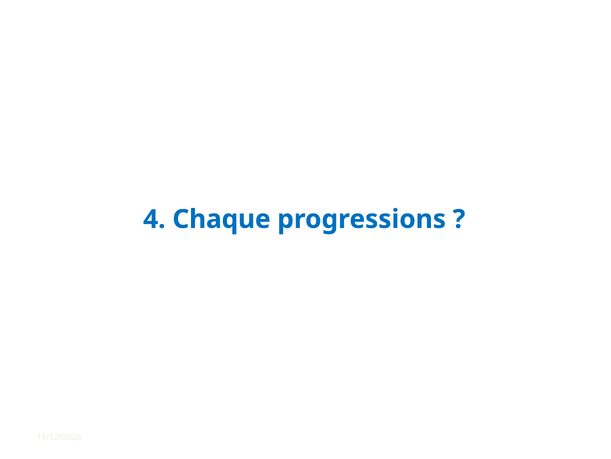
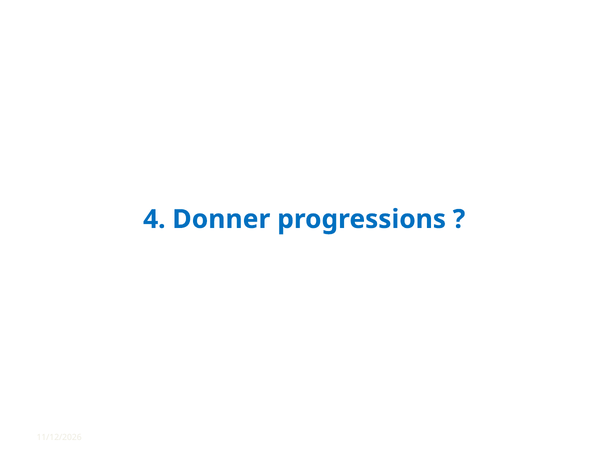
Chaque: Chaque -> Donner
